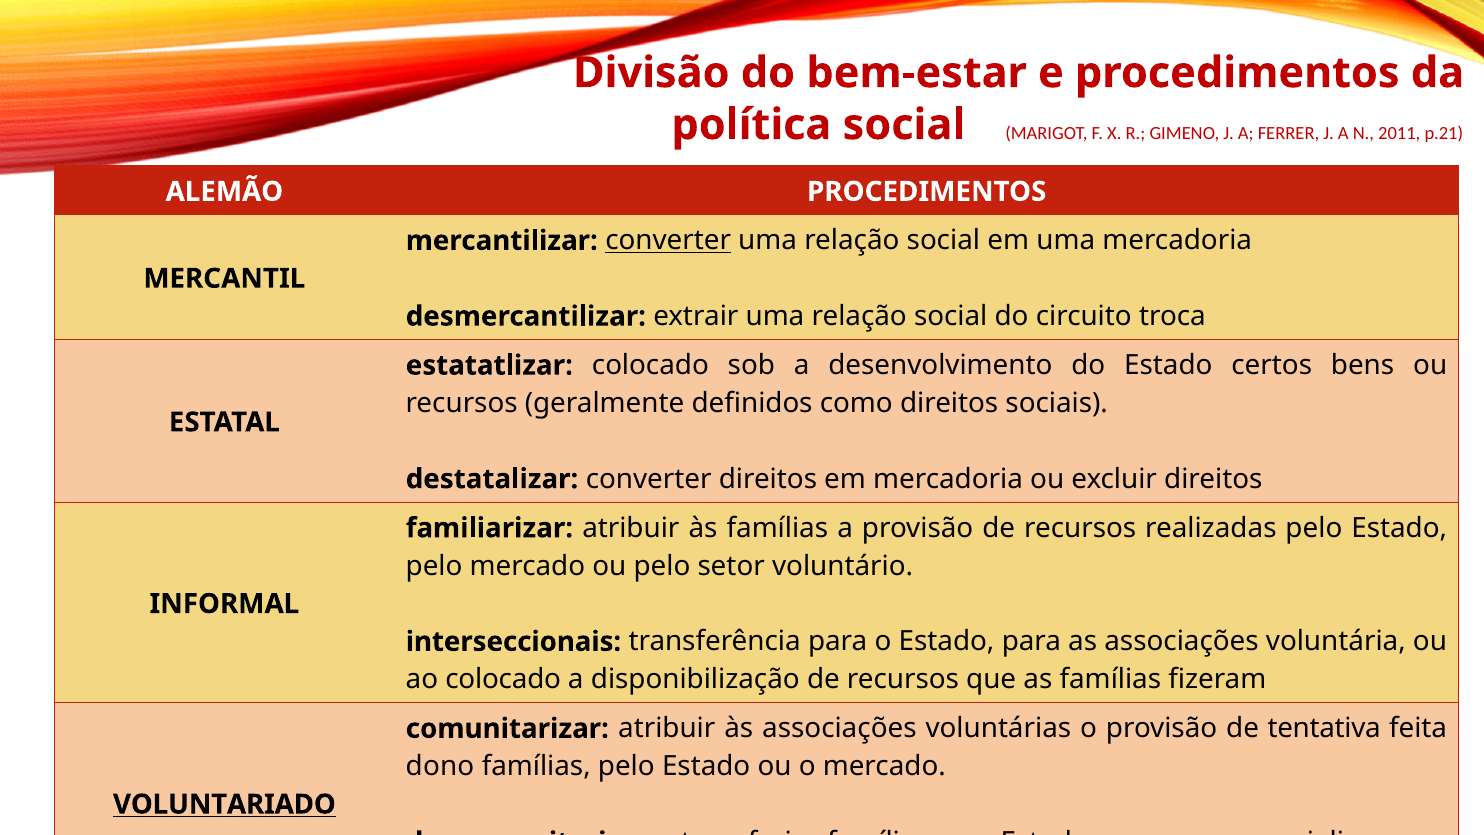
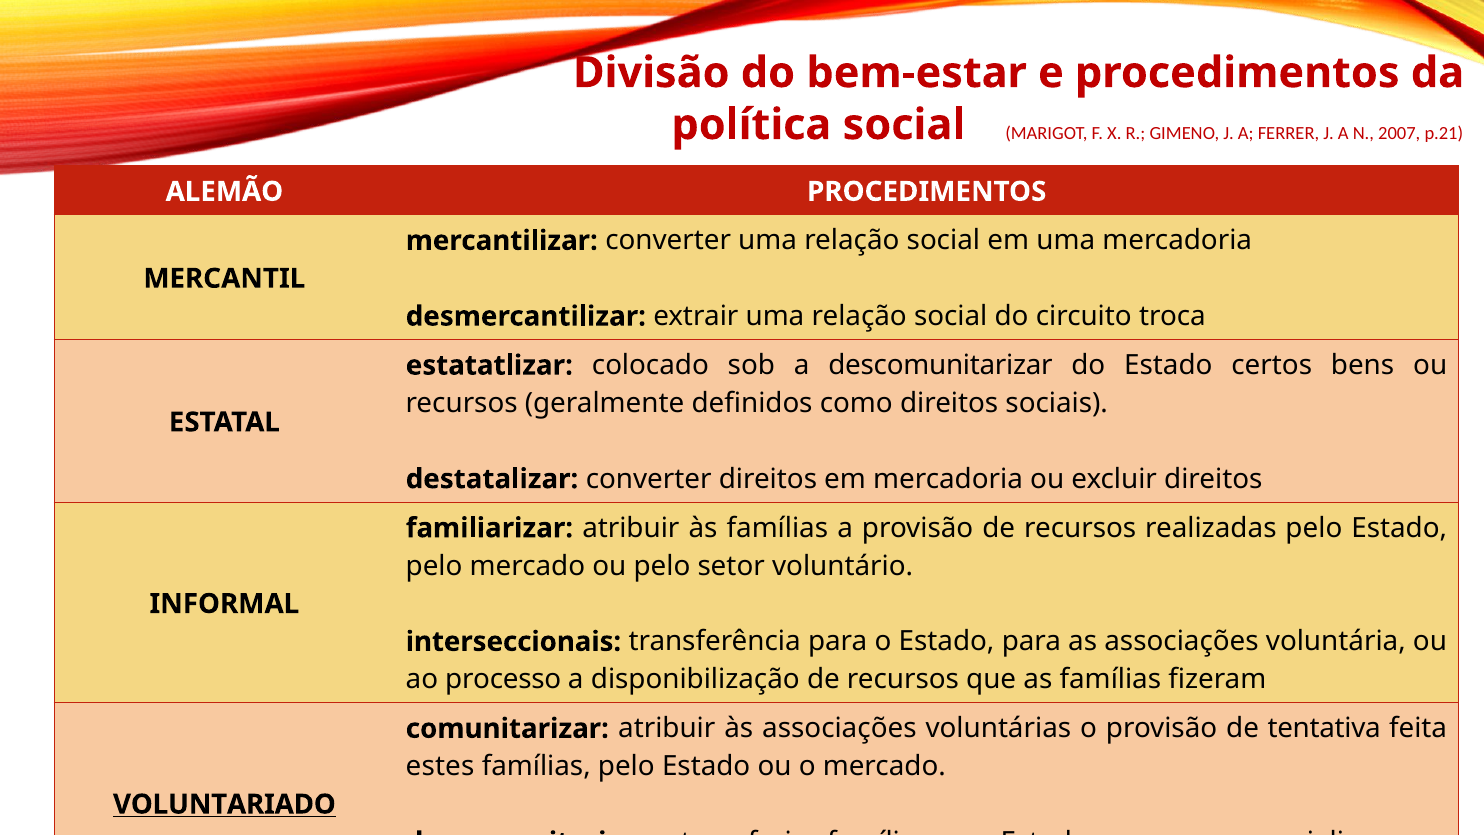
2011: 2011 -> 2007
converter at (668, 241) underline: present -> none
a desenvolvimento: desenvolvimento -> descomunitarizar
ao colocado: colocado -> processo
dono: dono -> estes
